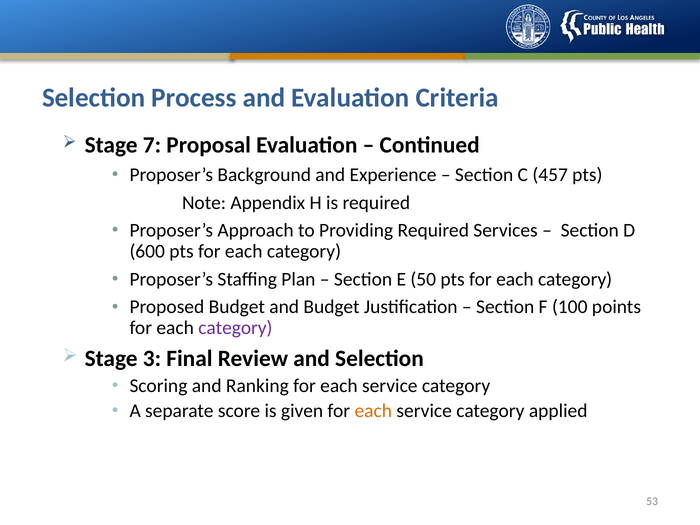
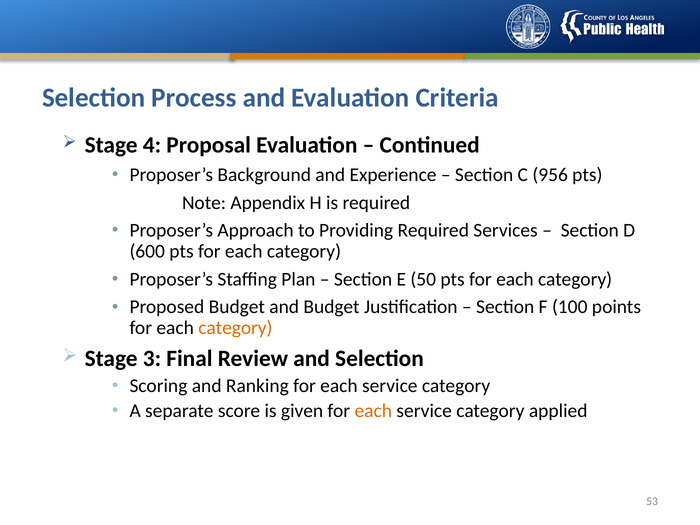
7: 7 -> 4
457: 457 -> 956
category at (235, 328) colour: purple -> orange
